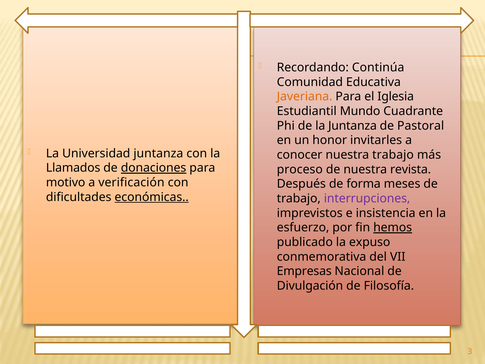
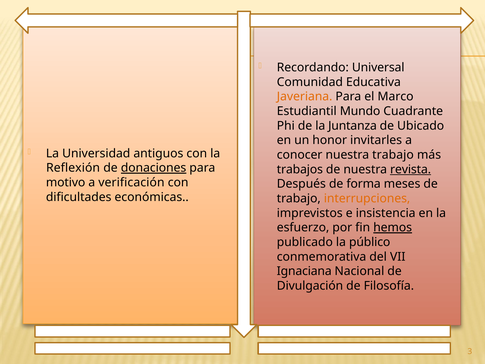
Continúa: Continúa -> Universal
Iglesia: Iglesia -> Marco
Pastoral: Pastoral -> Ubicado
Universidad juntanza: juntanza -> antiguos
Llamados: Llamados -> Reflexión
proceso: proceso -> trabajos
revista underline: none -> present
económicas underline: present -> none
interrupciones colour: purple -> orange
expuso: expuso -> público
Empresas: Empresas -> Ignaciana
